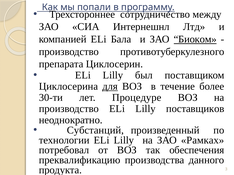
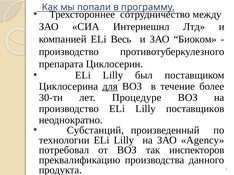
Бала: Бала -> Весь
Биоком underline: present -> none
Рамках: Рамках -> Agency
обеспечения: обеспечения -> инспекторов
